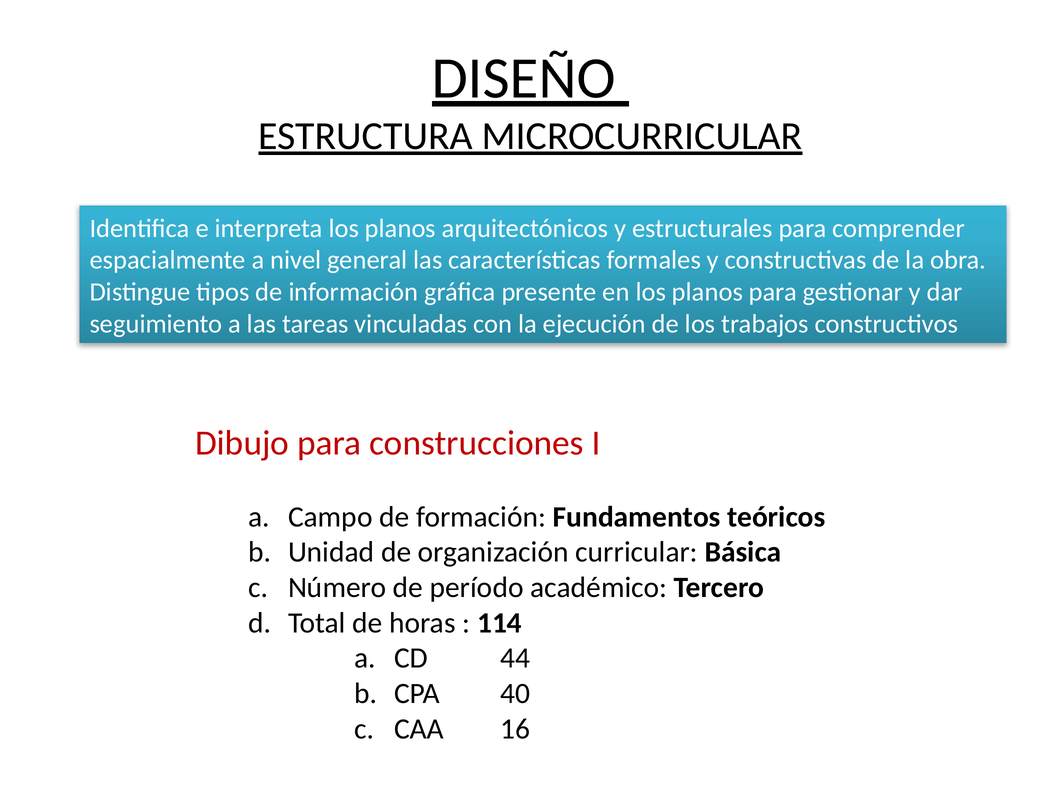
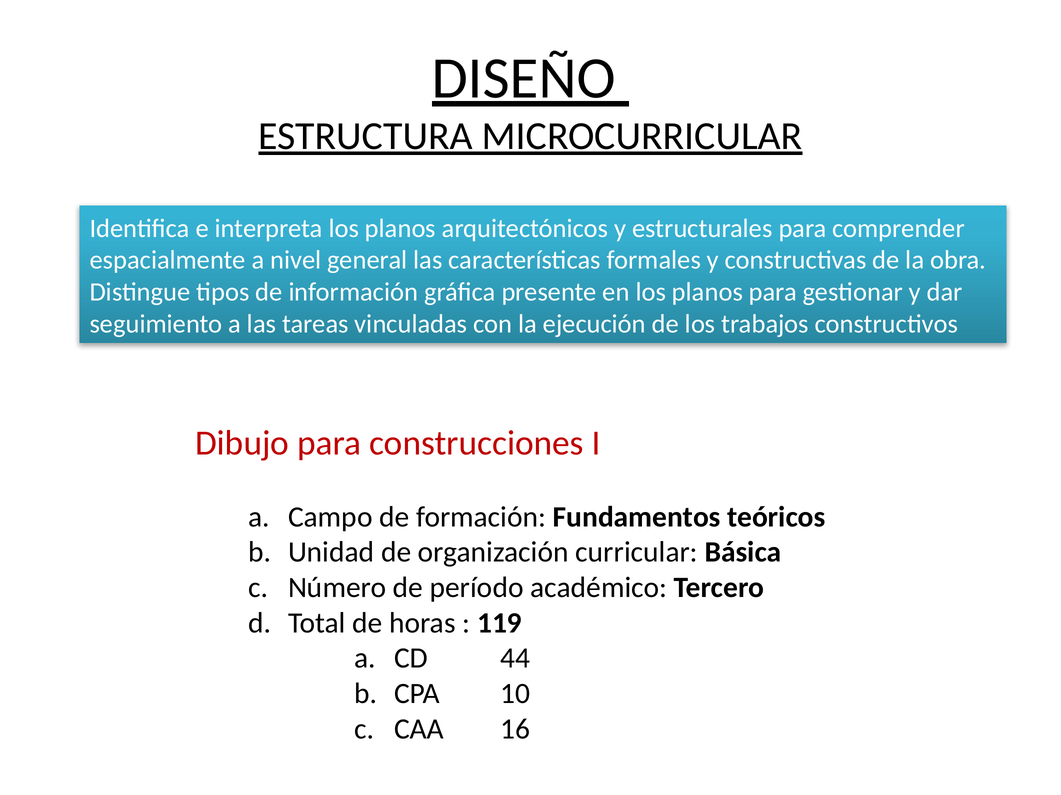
114: 114 -> 119
40: 40 -> 10
